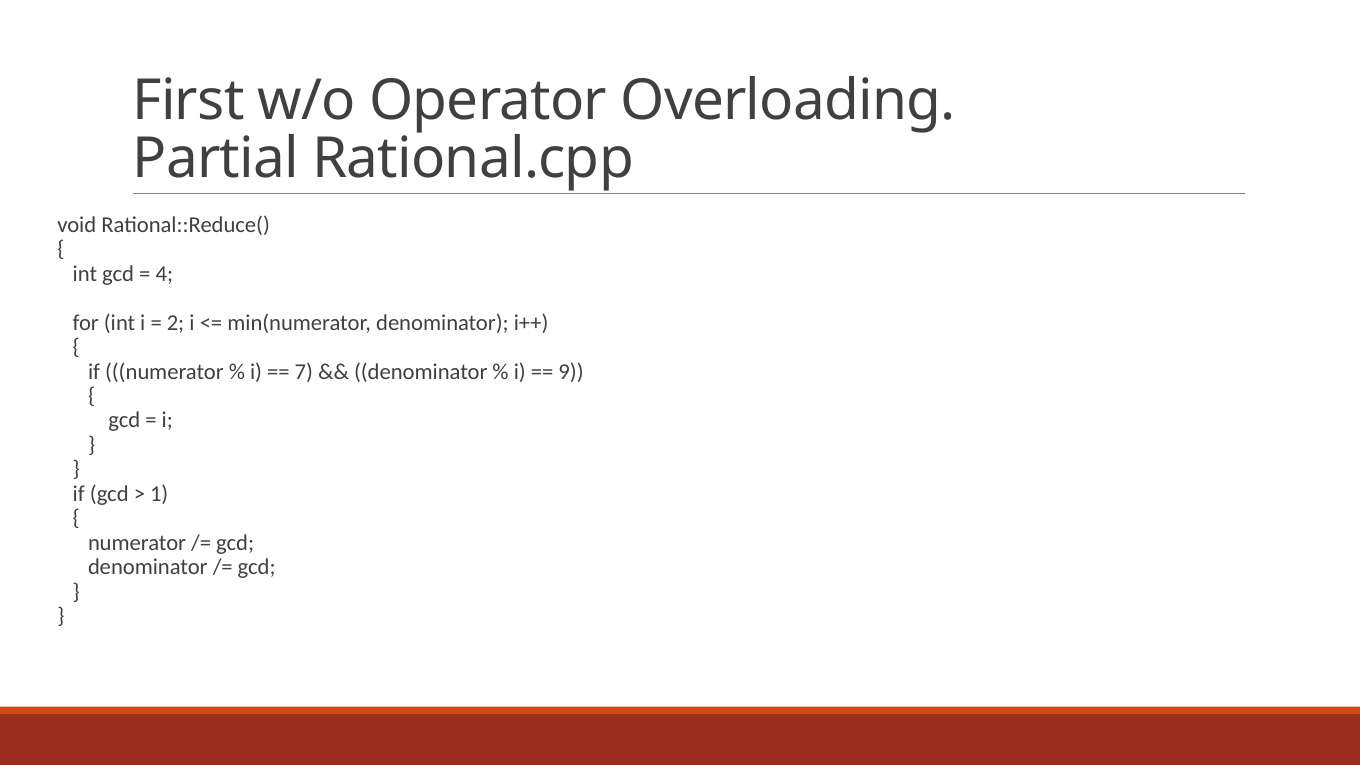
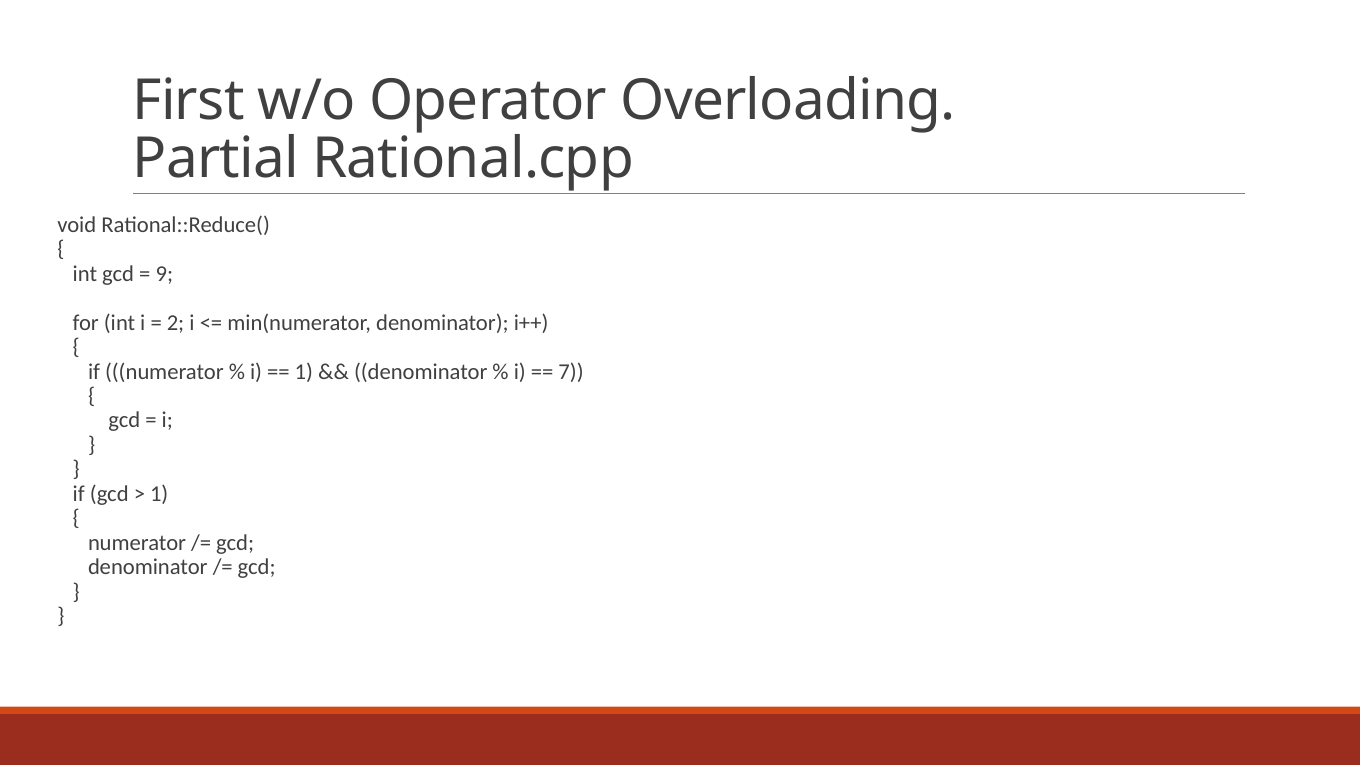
4: 4 -> 9
7 at (304, 372): 7 -> 1
9: 9 -> 7
